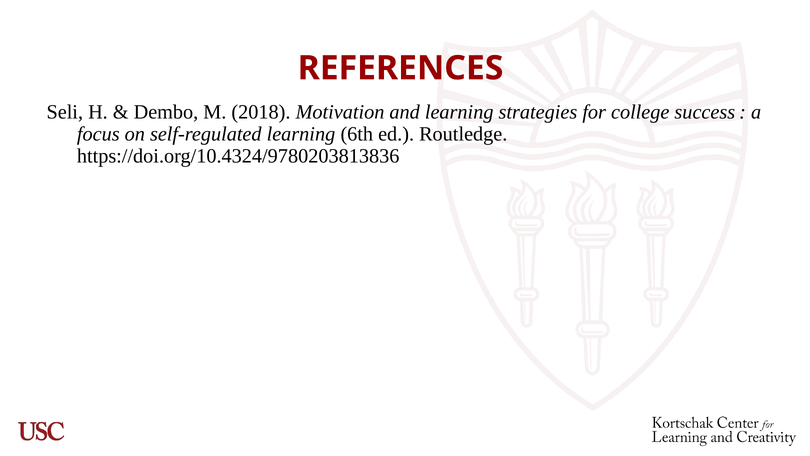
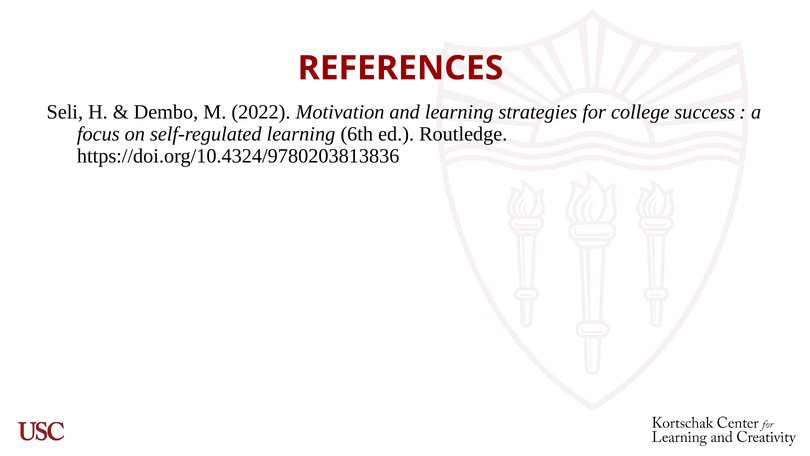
2018: 2018 -> 2022
